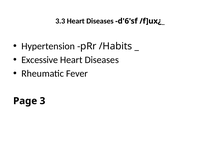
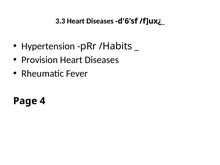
Excessive: Excessive -> Provision
3: 3 -> 4
